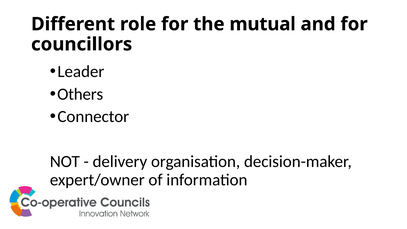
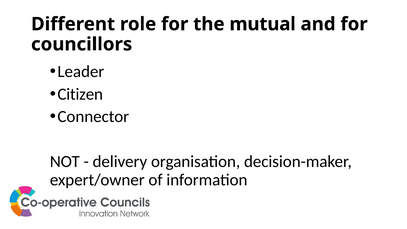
Others: Others -> Citizen
